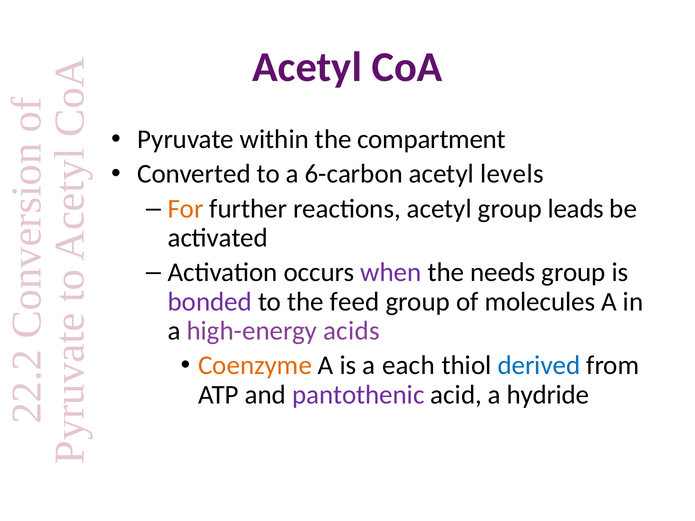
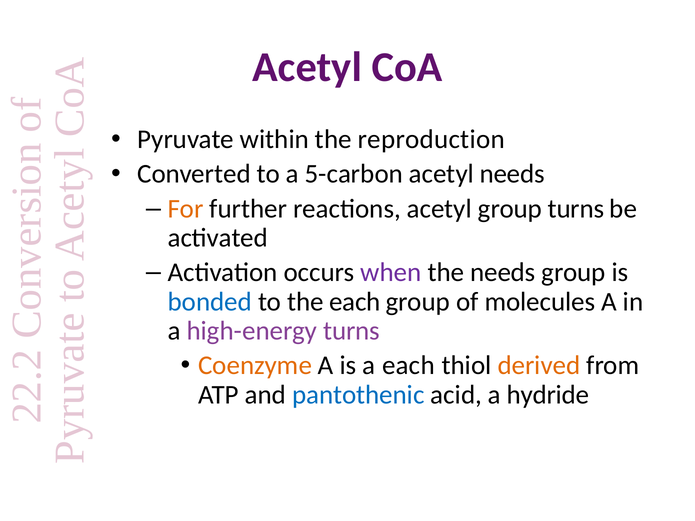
compartment: compartment -> reproduction
6-carbon: 6-carbon -> 5-carbon
acetyl levels: levels -> needs
group leads: leads -> turns
bonded colour: purple -> blue
the feed: feed -> each
high-energy acids: acids -> turns
derived colour: blue -> orange
pantothenic colour: purple -> blue
